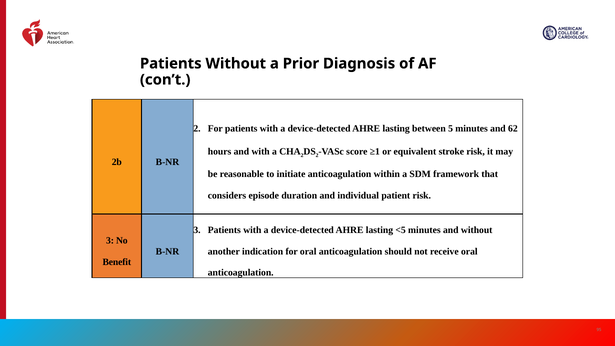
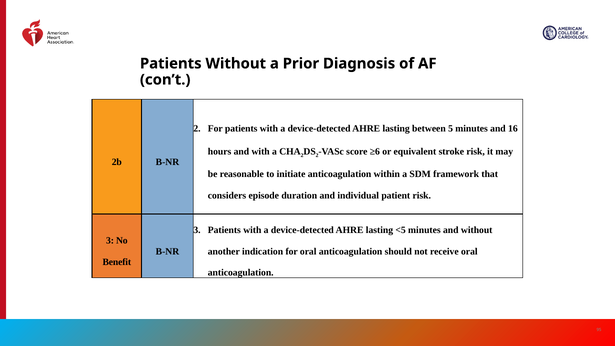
62: 62 -> 16
≥1: ≥1 -> ≥6
